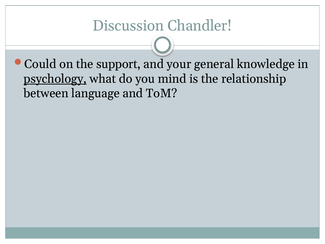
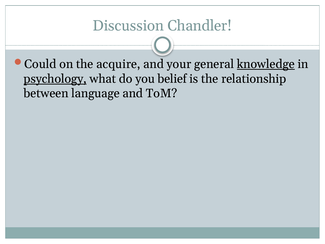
support: support -> acquire
knowledge underline: none -> present
mind: mind -> belief
